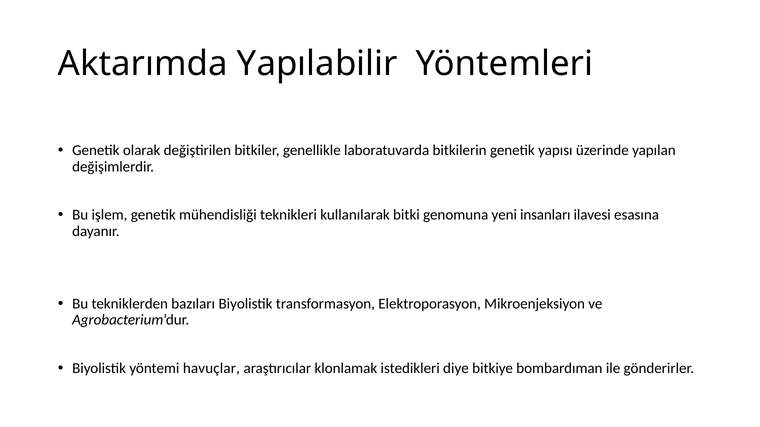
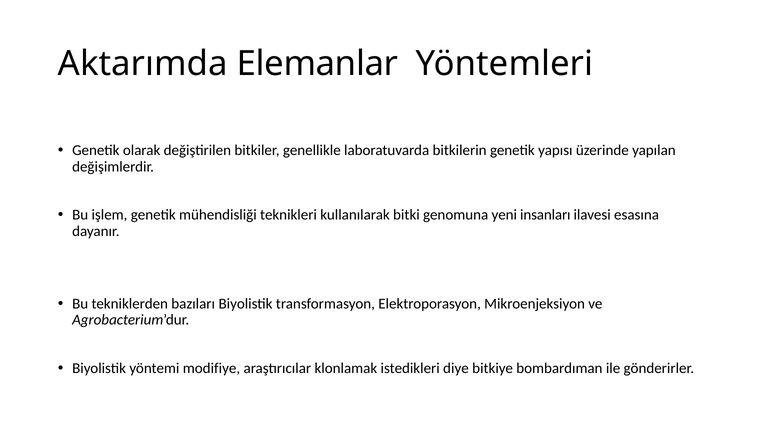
Yapılabilir: Yapılabilir -> Elemanlar
havuçlar: havuçlar -> modifiye
